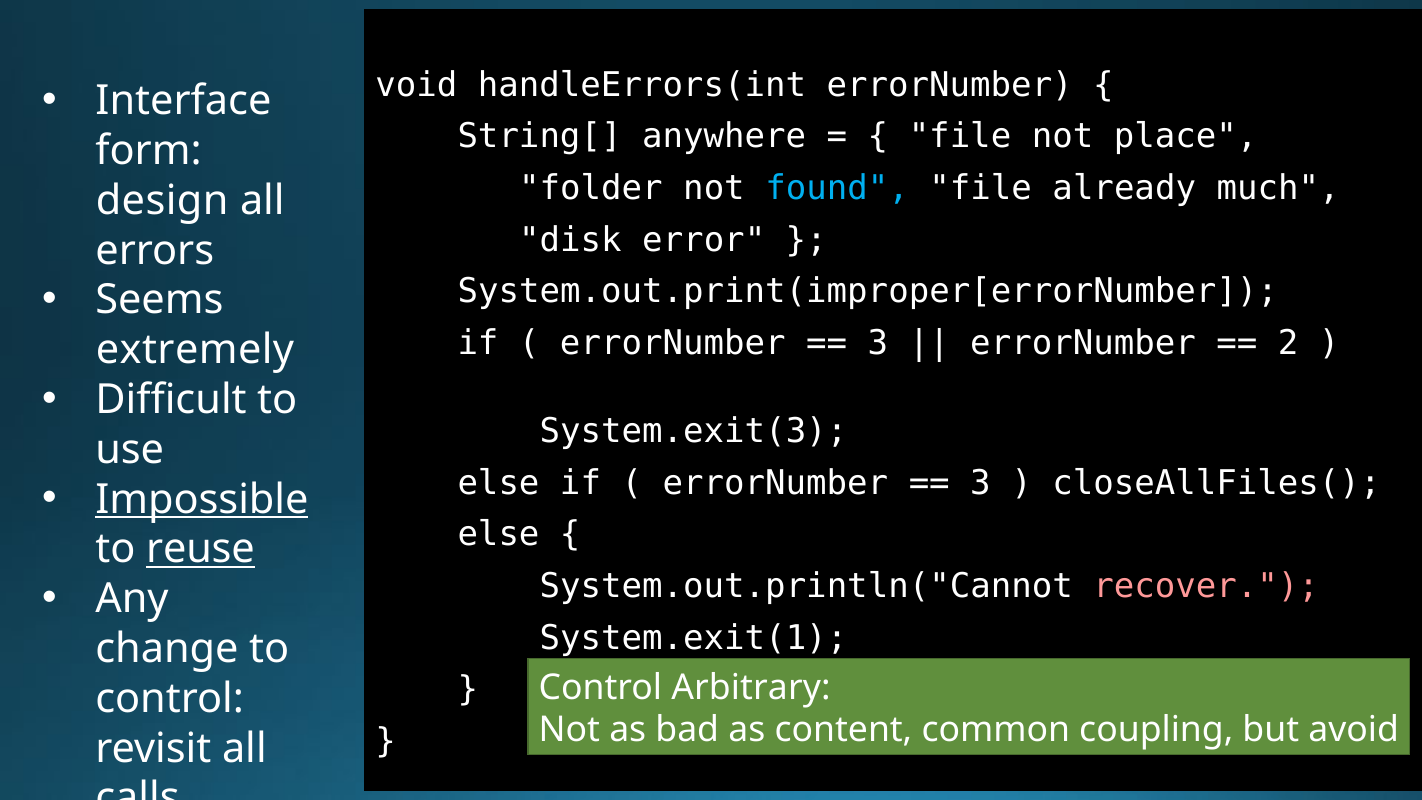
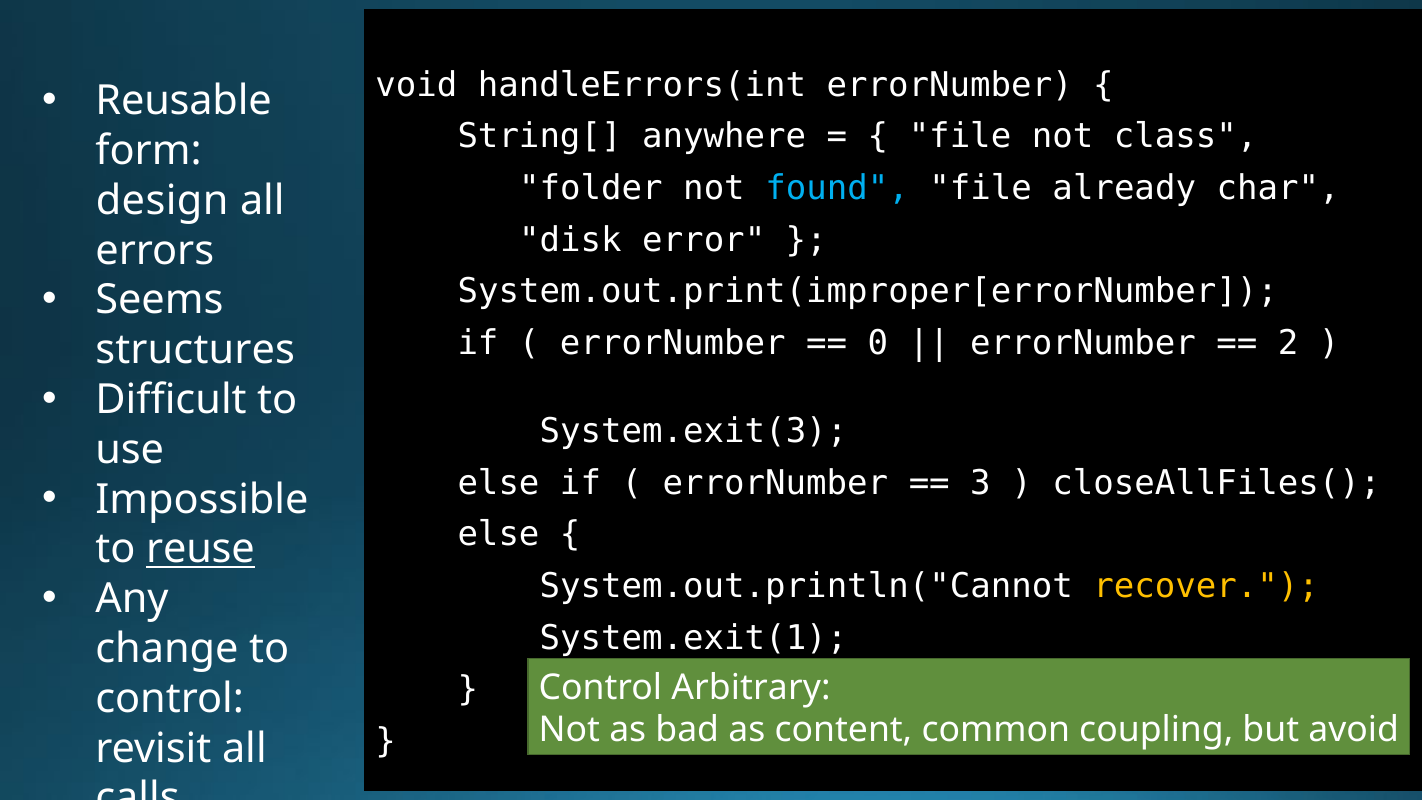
Interface: Interface -> Reusable
place: place -> class
much: much -> char
3 at (878, 343): 3 -> 0
extremely: extremely -> structures
Impossible underline: present -> none
recover colour: pink -> yellow
